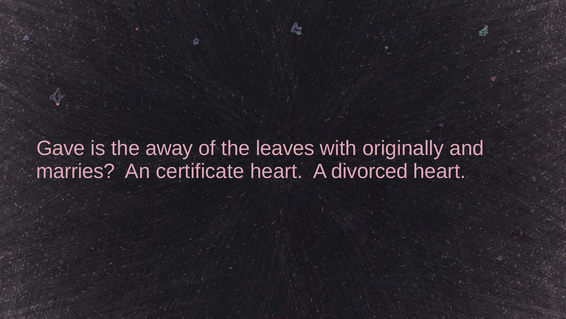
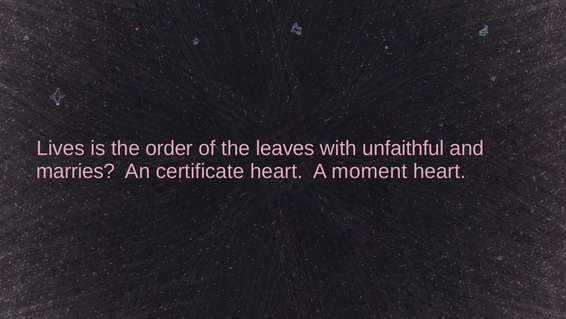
Gave: Gave -> Lives
away: away -> order
originally: originally -> unfaithful
divorced: divorced -> moment
